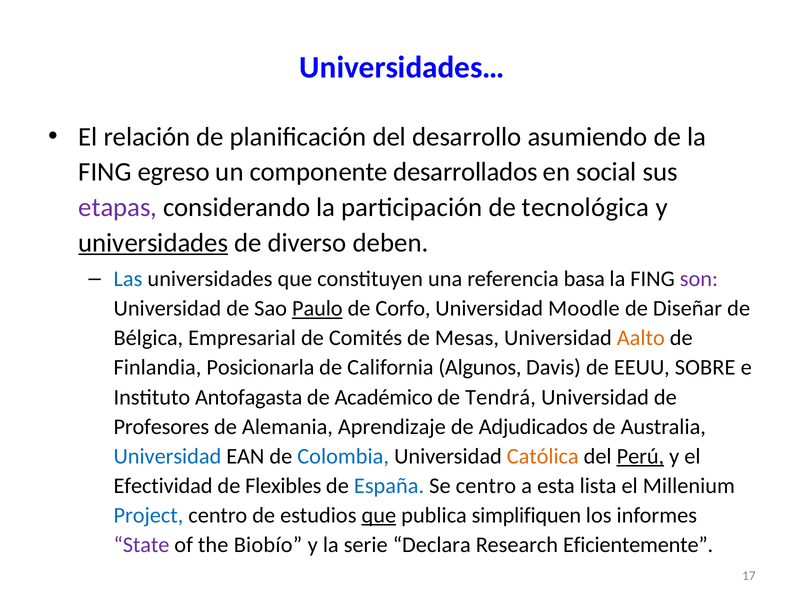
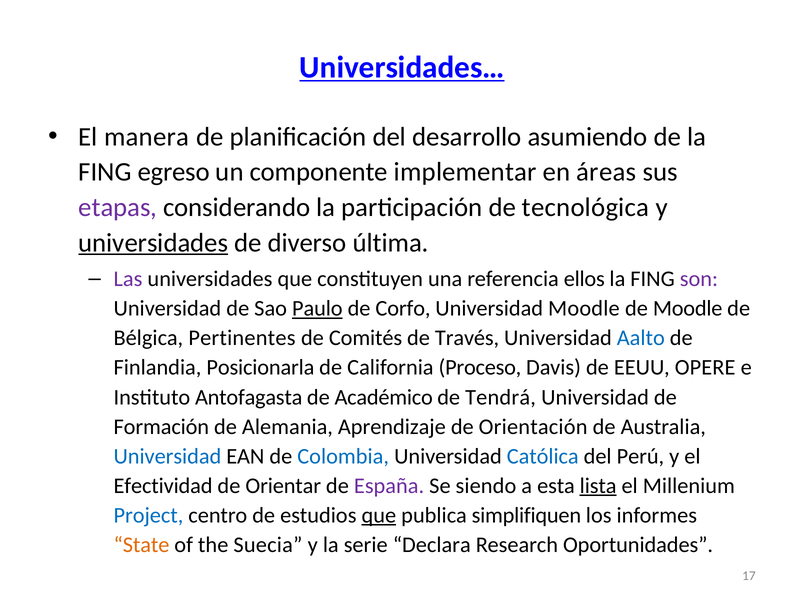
Universidades… underline: none -> present
relación: relación -> manera
desarrollados: desarrollados -> implementar
social: social -> áreas
deben: deben -> última
Las colour: blue -> purple
basa: basa -> ellos
de Diseñar: Diseñar -> Moodle
Empresarial: Empresarial -> Pertinentes
Mesas: Mesas -> Través
Aalto colour: orange -> blue
Algunos: Algunos -> Proceso
SOBRE: SOBRE -> OPERE
Profesores: Profesores -> Formación
Adjudicados: Adjudicados -> Orientación
Católica colour: orange -> blue
Perú underline: present -> none
Flexibles: Flexibles -> Orientar
España colour: blue -> purple
Se centro: centro -> siendo
lista underline: none -> present
State colour: purple -> orange
Biobío: Biobío -> Suecia
Eficientemente: Eficientemente -> Oportunidades
